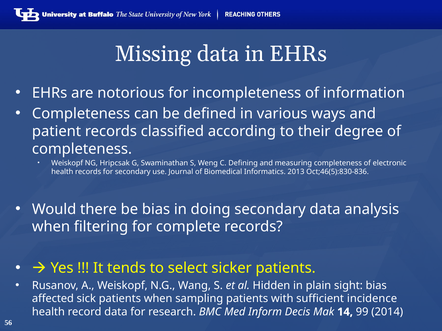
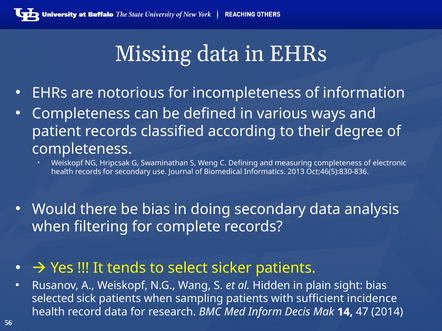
affected: affected -> selected
99: 99 -> 47
